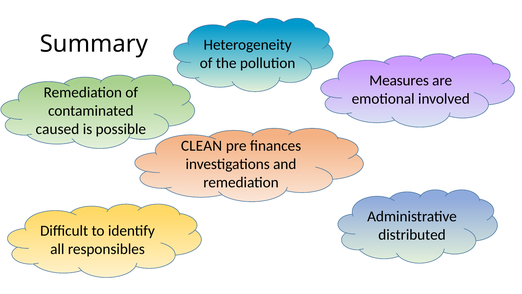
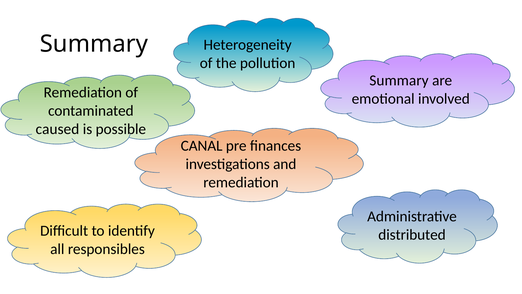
Measures at (399, 80): Measures -> Summary
CLEAN: CLEAN -> CANAL
